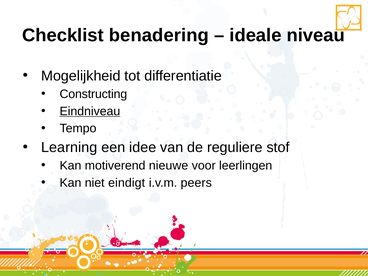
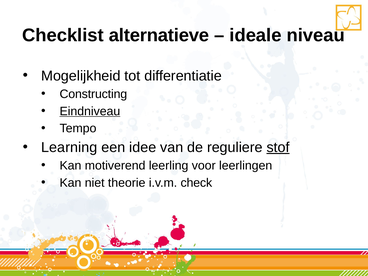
benadering: benadering -> alternatieve
stof underline: none -> present
nieuwe: nieuwe -> leerling
eindigt: eindigt -> theorie
peers: peers -> check
